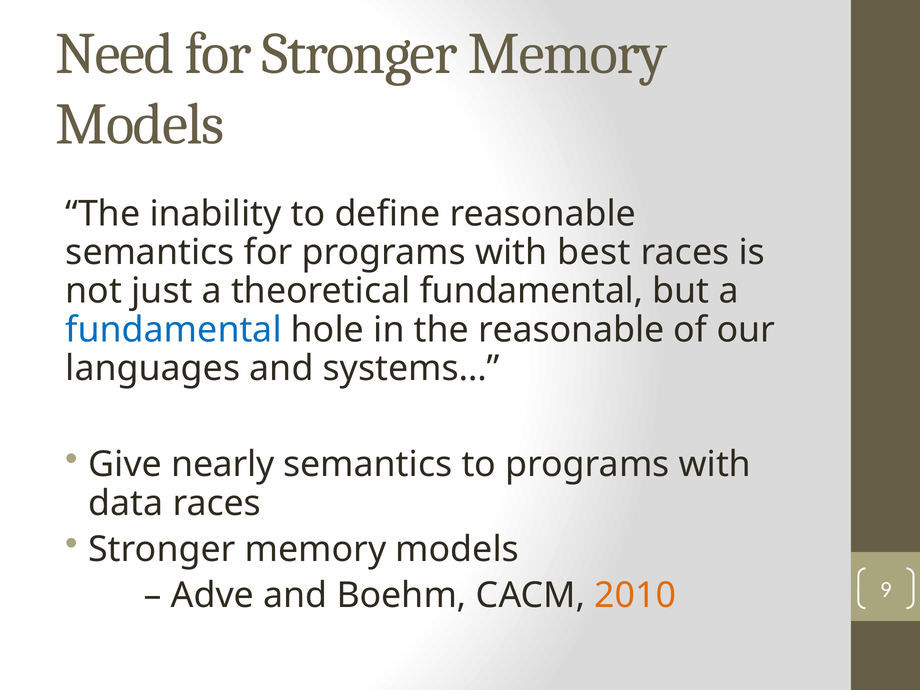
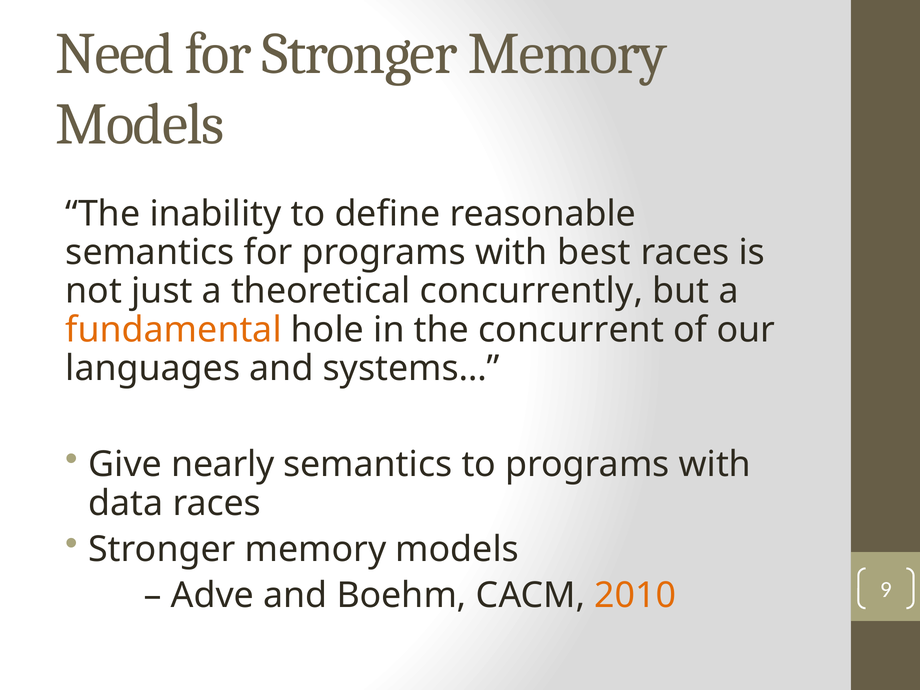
theoretical fundamental: fundamental -> concurrently
fundamental at (174, 330) colour: blue -> orange
the reasonable: reasonable -> concurrent
